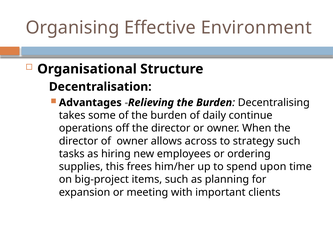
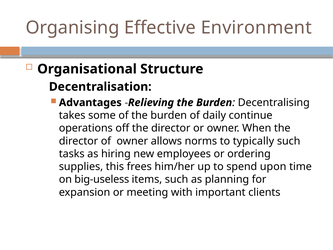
across: across -> norms
strategy: strategy -> typically
big-project: big-project -> big-useless
